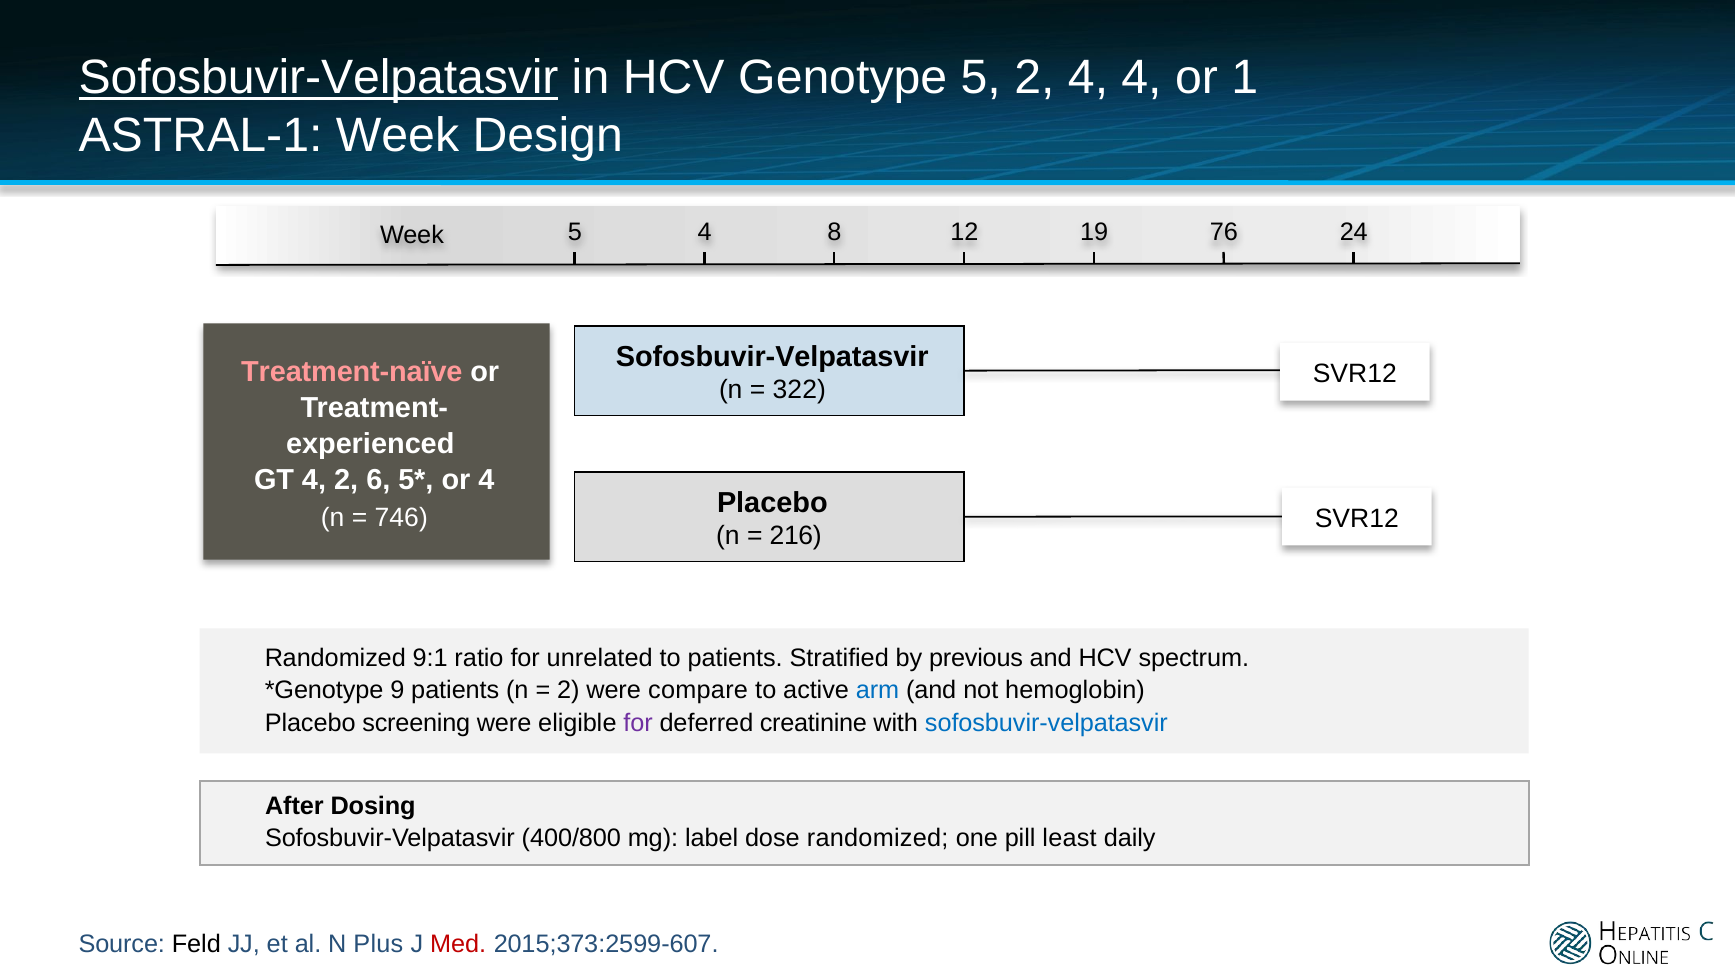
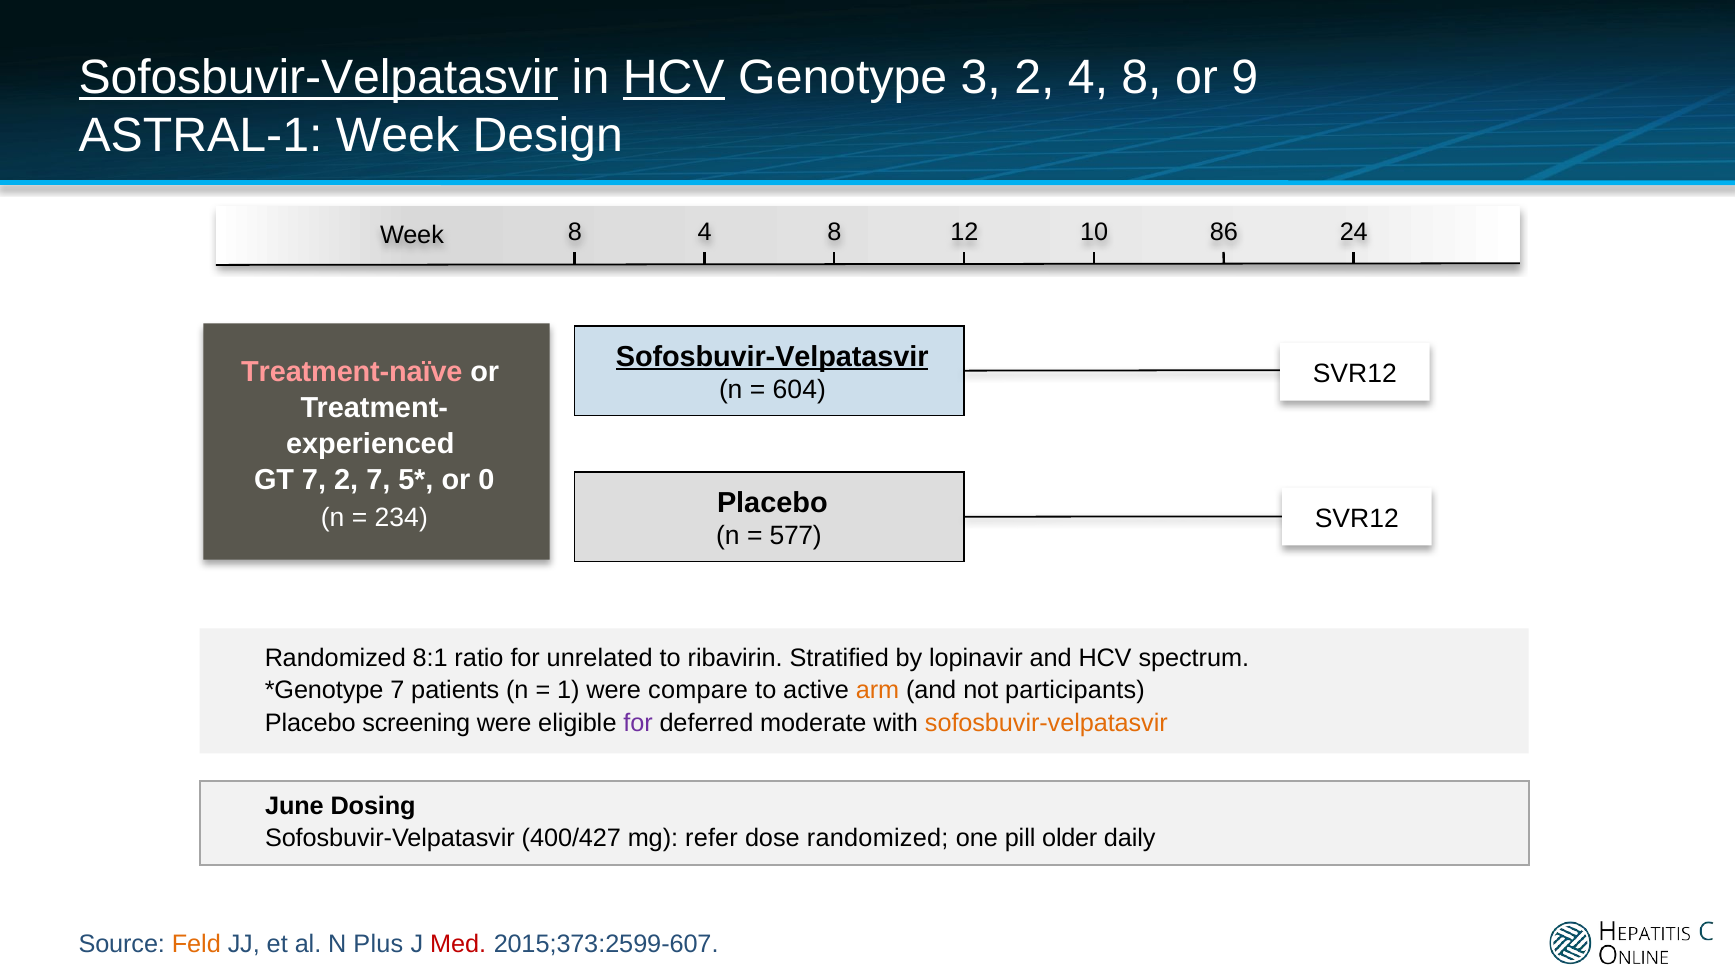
HCV at (674, 77) underline: none -> present
Genotype 5: 5 -> 3
4 4: 4 -> 8
1: 1 -> 9
19: 19 -> 10
76: 76 -> 86
Week 5: 5 -> 8
Sofosbuvir-Velpatasvir at (772, 357) underline: none -> present
322: 322 -> 604
GT 4: 4 -> 7
2 6: 6 -> 7
or 4: 4 -> 0
746: 746 -> 234
216: 216 -> 577
9:1: 9:1 -> 8:1
to patients: patients -> ribavirin
previous: previous -> lopinavir
9 at (397, 690): 9 -> 7
2 at (568, 690): 2 -> 1
arm colour: blue -> orange
hemoglobin: hemoglobin -> participants
creatinine: creatinine -> moderate
sofosbuvir-velpatasvir at (1046, 723) colour: blue -> orange
After: After -> June
400/800: 400/800 -> 400/427
label: label -> refer
least: least -> older
Feld colour: black -> orange
